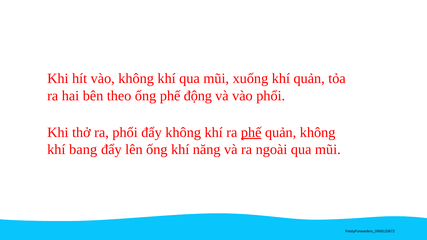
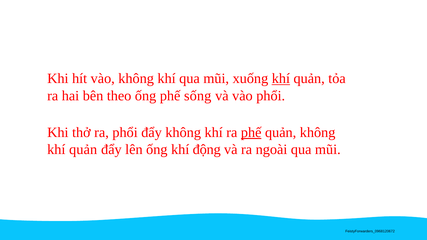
khí at (281, 79) underline: none -> present
động: động -> sống
bang at (83, 150): bang -> quản
năng: năng -> động
